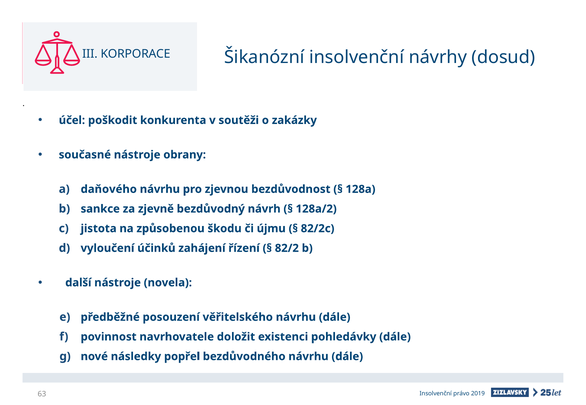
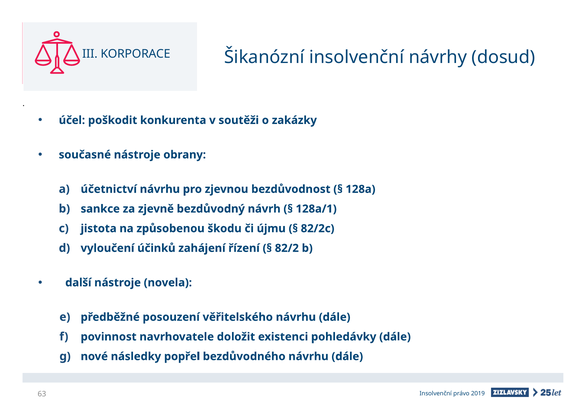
daňového: daňového -> účetnictví
128a/2: 128a/2 -> 128a/1
